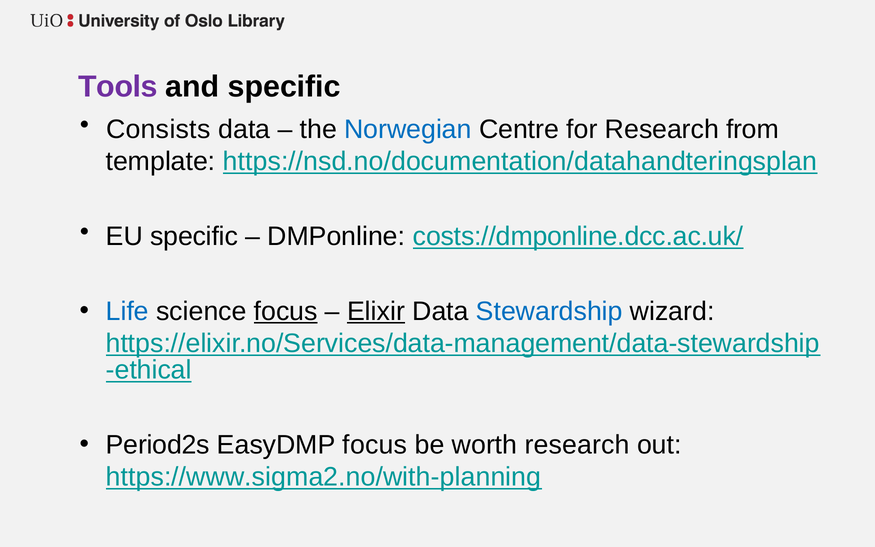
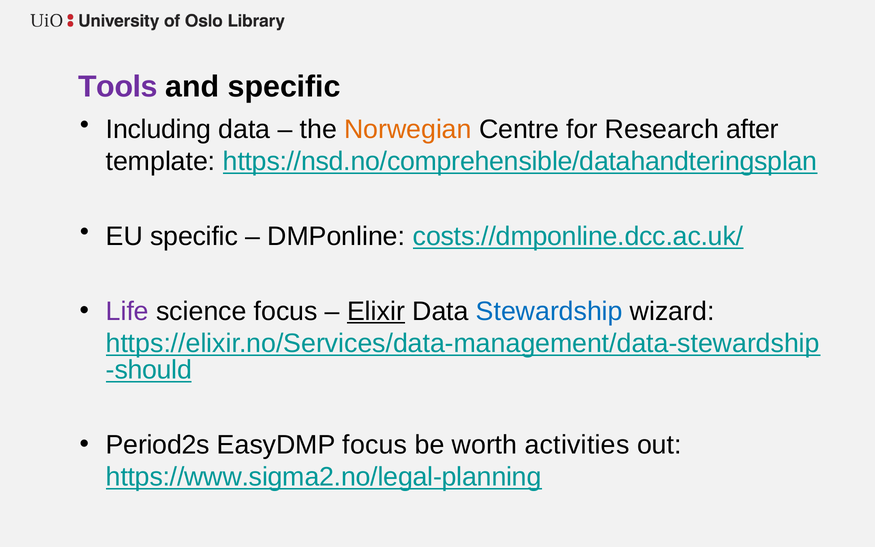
Consists: Consists -> Including
Norwegian colour: blue -> orange
from: from -> after
https://nsd.no/documentation/datahandteringsplan: https://nsd.no/documentation/datahandteringsplan -> https://nsd.no/comprehensible/datahandteringsplan
Life colour: blue -> purple
focus at (286, 311) underline: present -> none
ethical: ethical -> should
worth research: research -> activities
https://www.sigma2.no/with-planning: https://www.sigma2.no/with-planning -> https://www.sigma2.no/legal-planning
